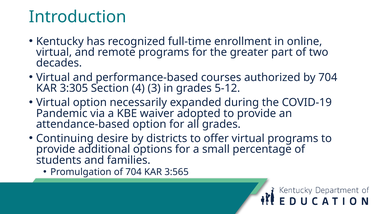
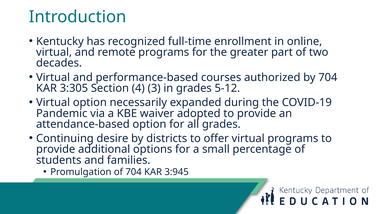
3:565: 3:565 -> 3:945
